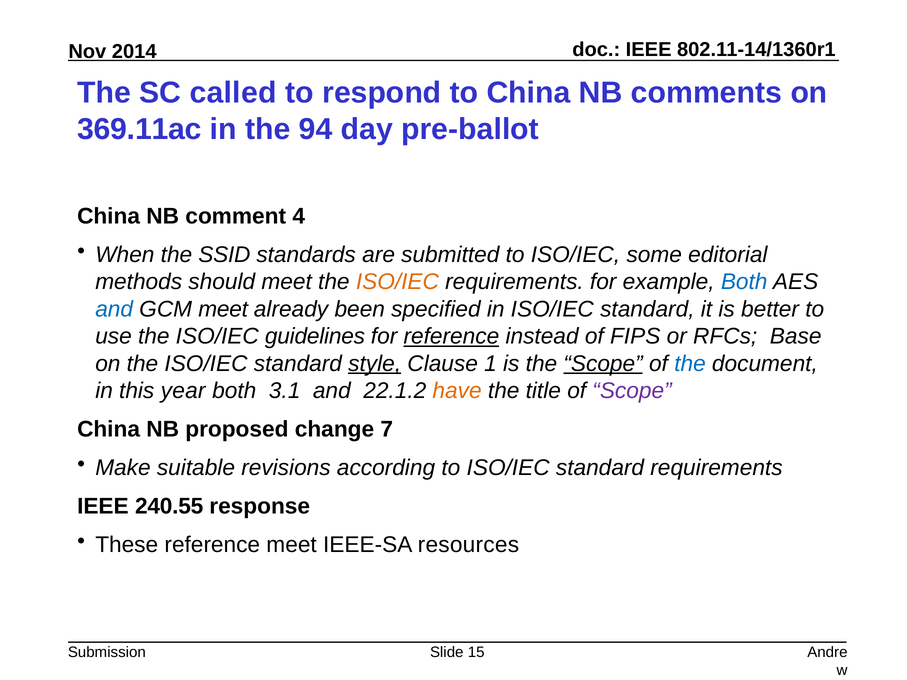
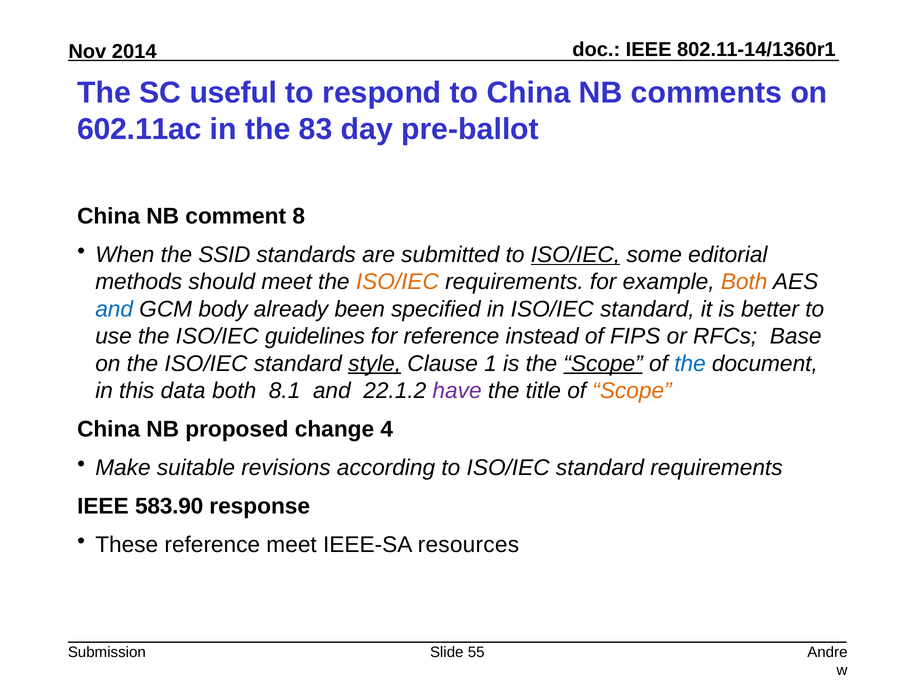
called: called -> useful
369.11ac: 369.11ac -> 602.11ac
94: 94 -> 83
4: 4 -> 8
ISO/IEC at (575, 255) underline: none -> present
Both at (744, 282) colour: blue -> orange
GCM meet: meet -> body
reference at (451, 336) underline: present -> none
year: year -> data
3.1: 3.1 -> 8.1
have colour: orange -> purple
Scope at (632, 391) colour: purple -> orange
7: 7 -> 4
240.55: 240.55 -> 583.90
15: 15 -> 55
